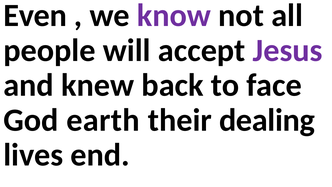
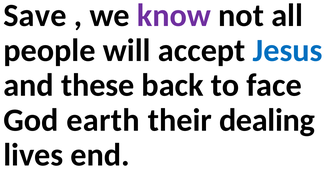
Even: Even -> Save
Jesus colour: purple -> blue
knew: knew -> these
